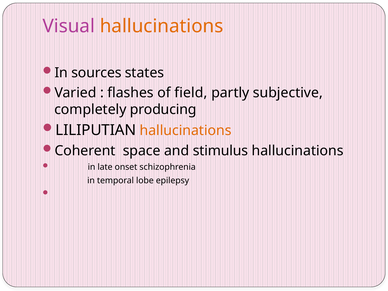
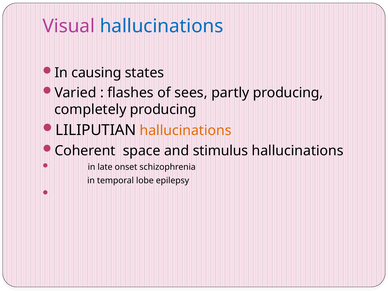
hallucinations at (162, 26) colour: orange -> blue
sources: sources -> causing
field: field -> sees
partly subjective: subjective -> producing
